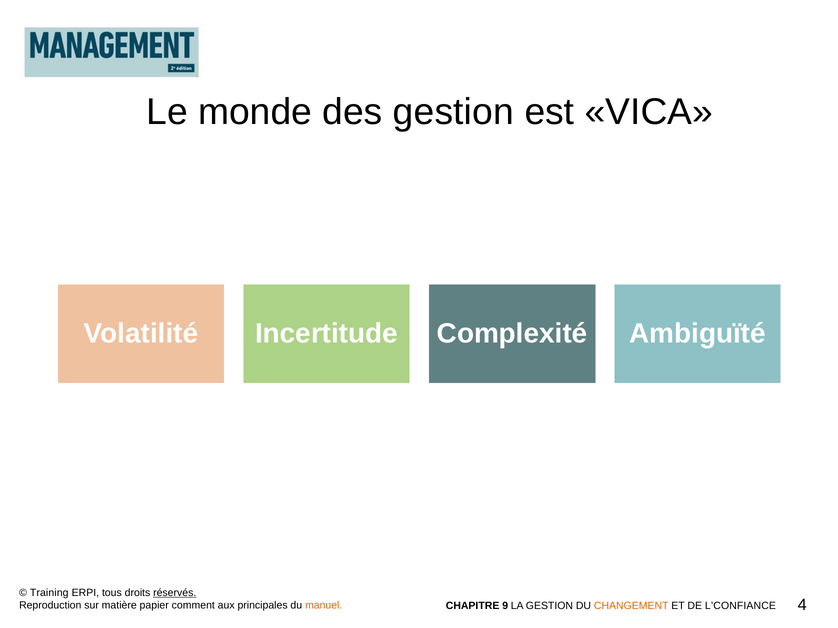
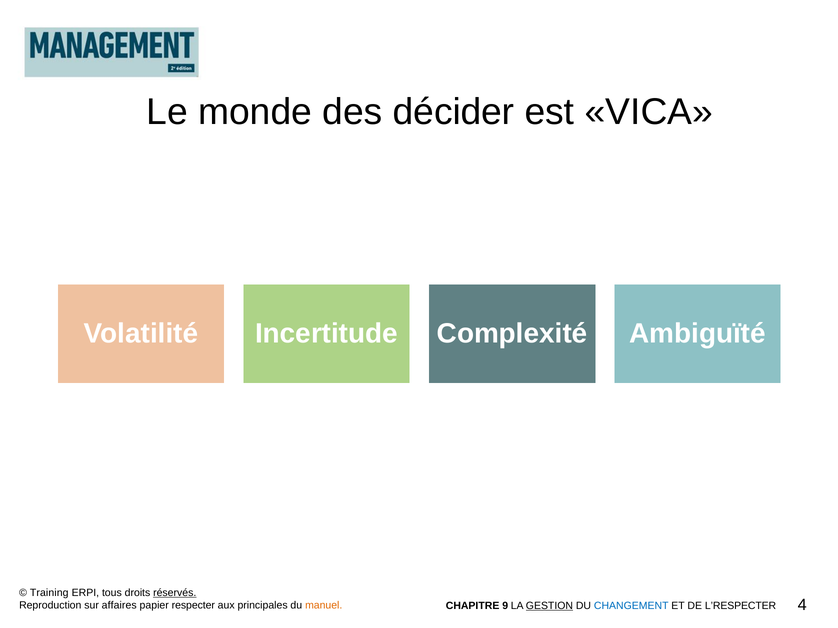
des gestion: gestion -> décider
matière: matière -> affaires
comment: comment -> respecter
GESTION at (549, 606) underline: none -> present
CHANGEMENT colour: orange -> blue
L’CONFIANCE: L’CONFIANCE -> L’RESPECTER
